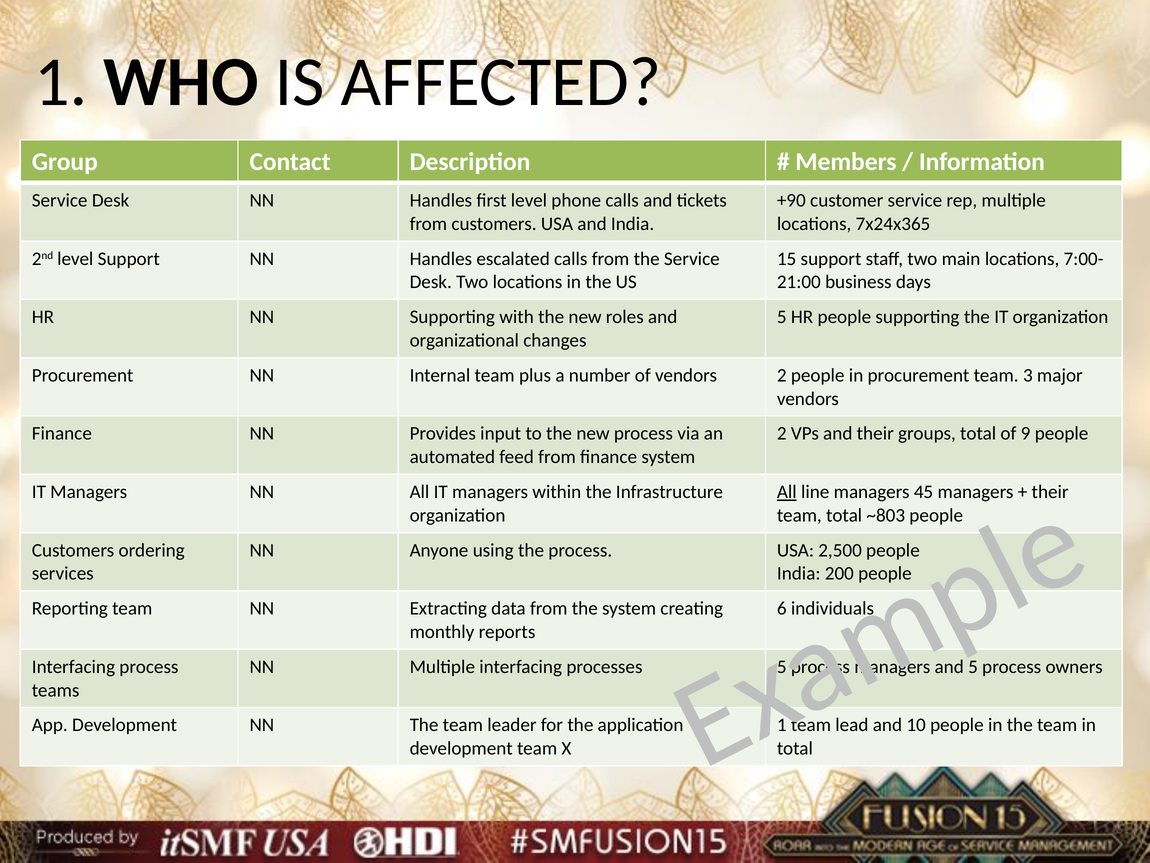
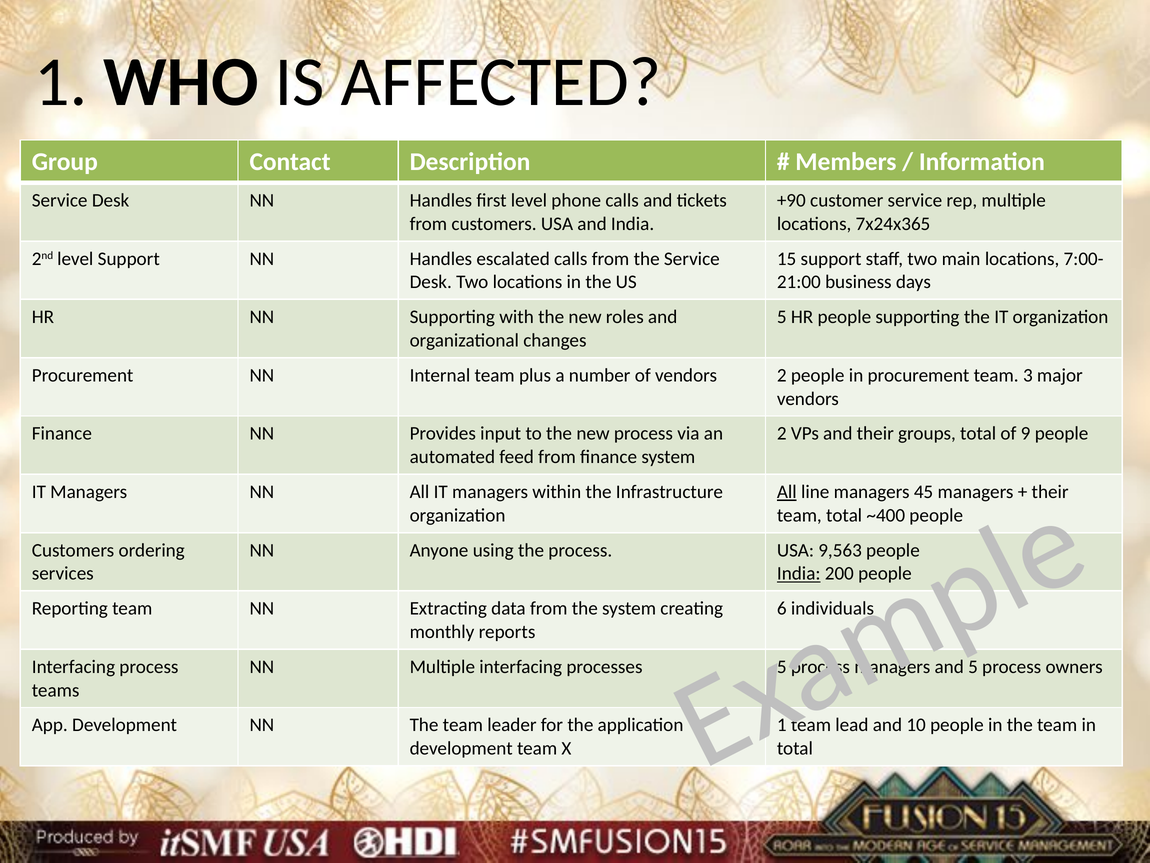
~803: ~803 -> ~400
2,500: 2,500 -> 9,563
India at (799, 573) underline: none -> present
